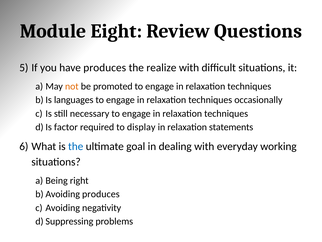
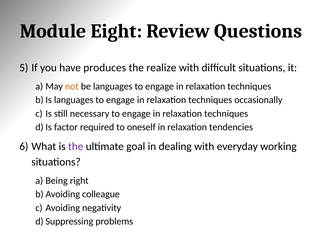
be promoted: promoted -> languages
display: display -> oneself
statements: statements -> tendencies
the at (76, 146) colour: blue -> purple
produces at (101, 194): produces -> colleague
